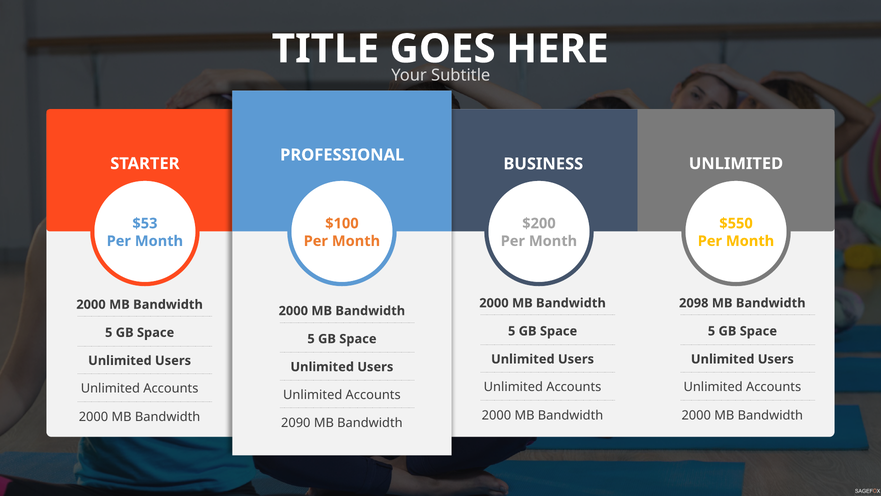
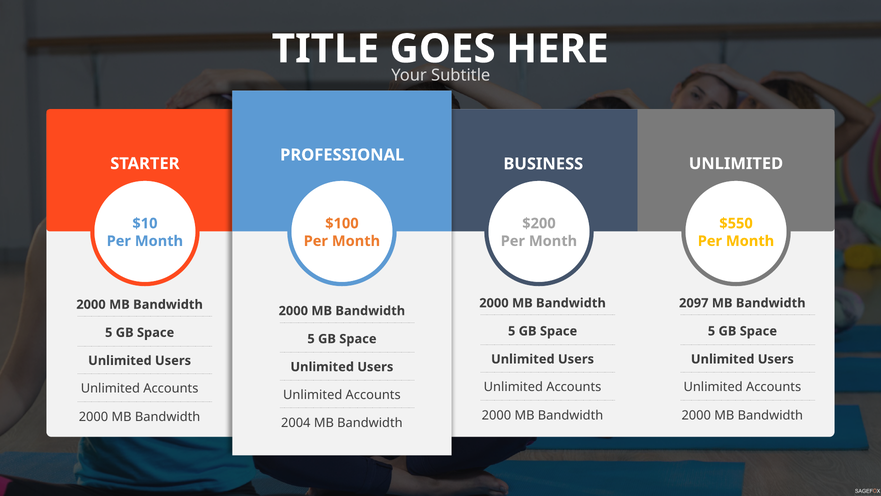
$53: $53 -> $10
2098: 2098 -> 2097
2090: 2090 -> 2004
